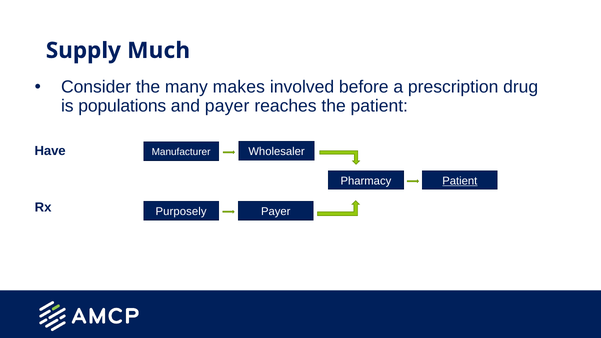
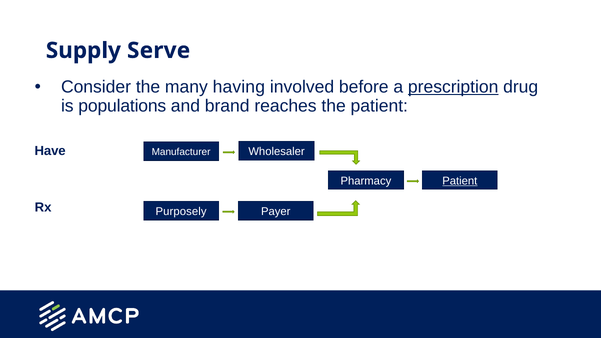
Much: Much -> Serve
makes: makes -> having
prescription underline: none -> present
and payer: payer -> brand
